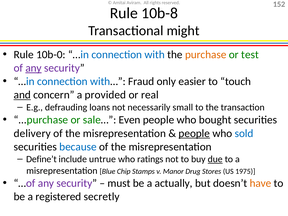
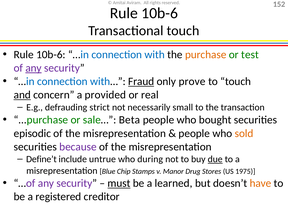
10b-8 at (160, 13): 10b-8 -> 10b-6
Transactional might: might -> touch
10b-0 at (51, 55): 10b-0 -> 10b-6
Fraud underline: none -> present
easier: easier -> prove
loans: loans -> strict
Even: Even -> Beta
delivery: delivery -> episodic
people at (194, 133) underline: present -> none
sold colour: blue -> orange
because colour: blue -> purple
ratings: ratings -> during
must underline: none -> present
actually: actually -> learned
secretly: secretly -> creditor
